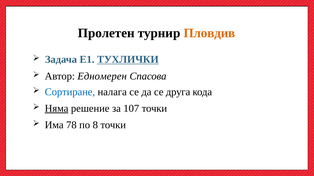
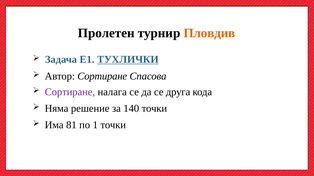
Автор Едномерен: Едномерен -> Сортиране
Сортиране at (70, 92) colour: blue -> purple
Няма underline: present -> none
107: 107 -> 140
78: 78 -> 81
8: 8 -> 1
